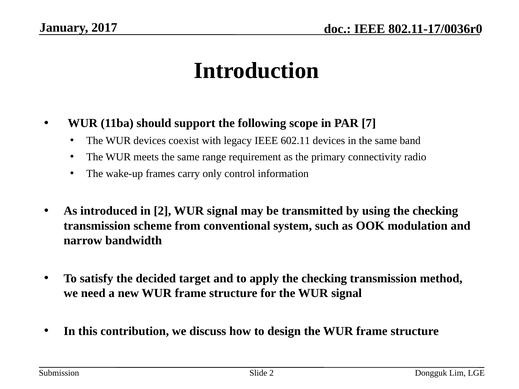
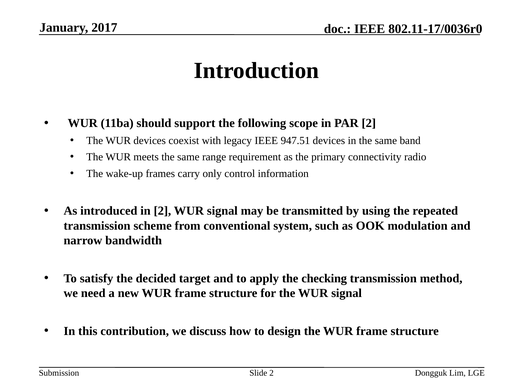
PAR 7: 7 -> 2
602.11: 602.11 -> 947.51
using the checking: checking -> repeated
